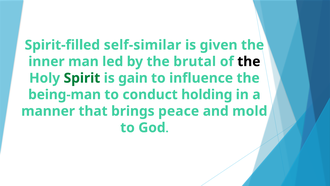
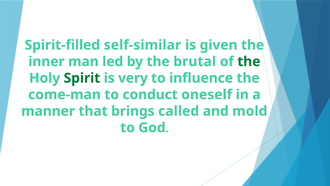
the at (249, 61) colour: black -> green
gain: gain -> very
being-man: being-man -> come-man
holding: holding -> oneself
peace: peace -> called
